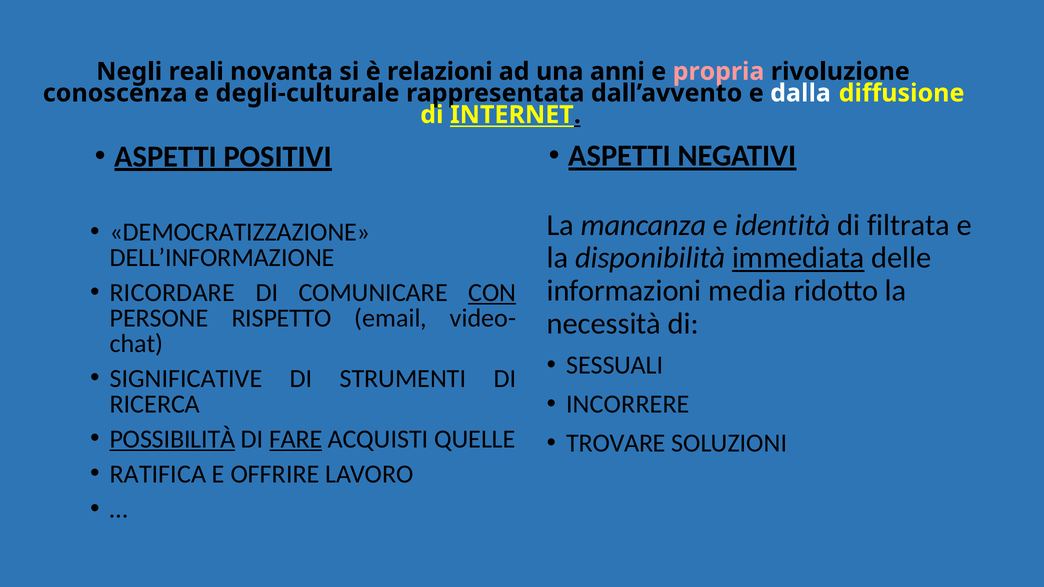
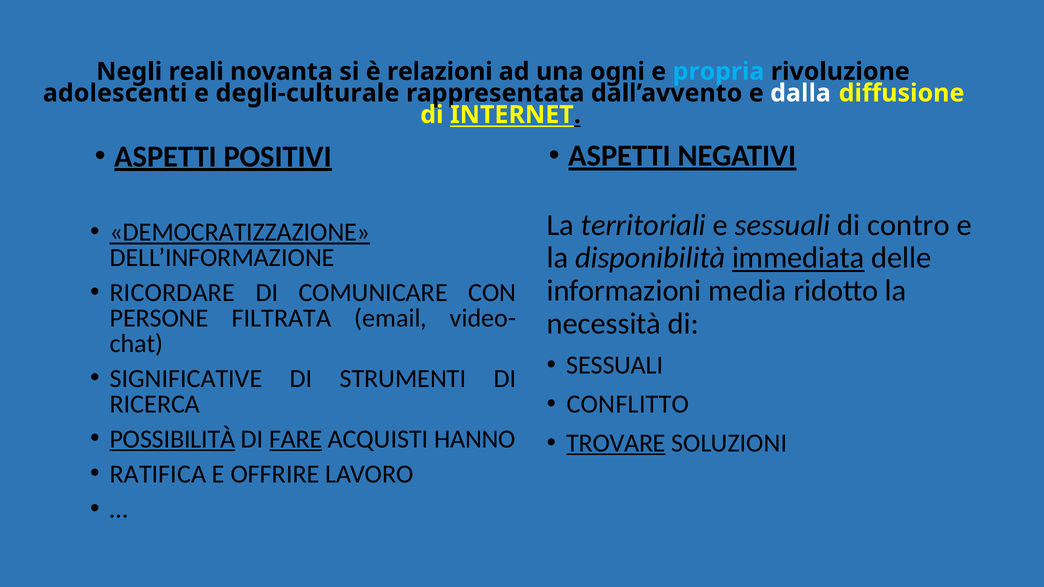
anni: anni -> ogni
propria colour: pink -> light blue
conoscenza: conoscenza -> adolescenti
mancanza: mancanza -> territoriali
e identità: identità -> sessuali
filtrata: filtrata -> contro
DEMOCRATIZZAZIONE underline: none -> present
CON underline: present -> none
RISPETTO: RISPETTO -> FILTRATA
INCORRERE: INCORRERE -> CONFLITTO
QUELLE: QUELLE -> HANNO
TROVARE underline: none -> present
